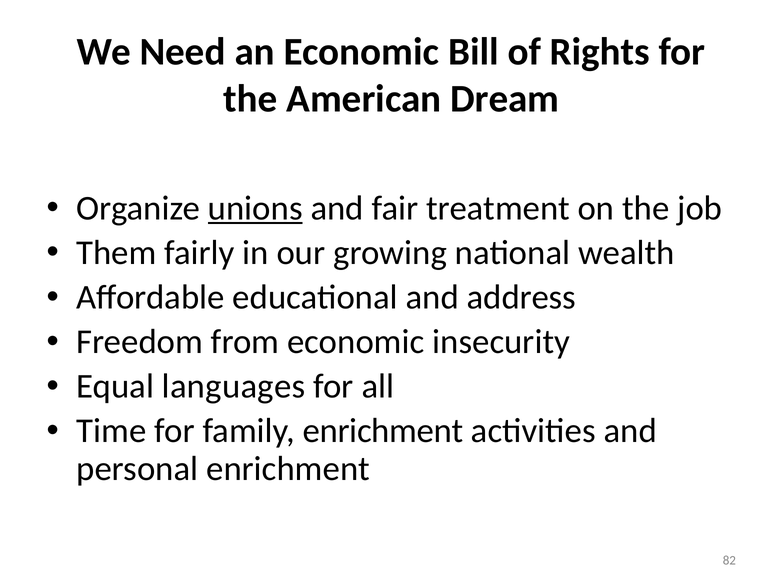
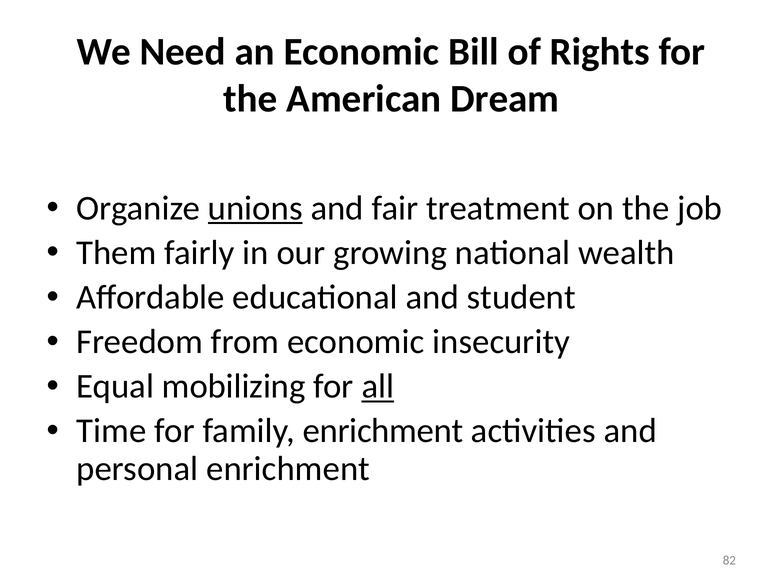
address: address -> student
languages: languages -> mobilizing
all underline: none -> present
